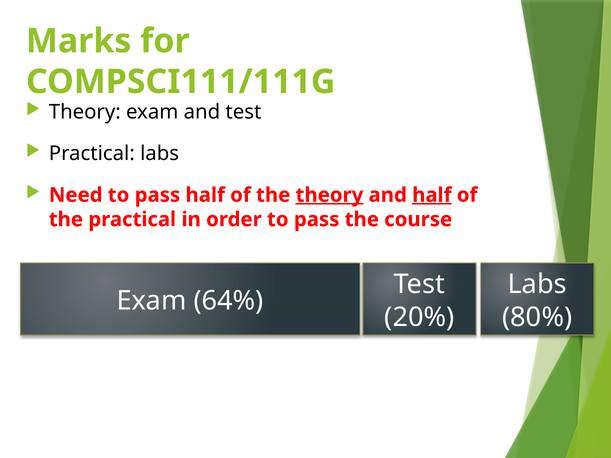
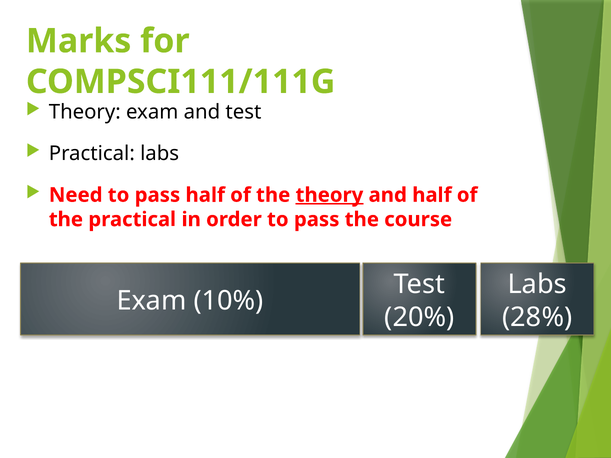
half at (432, 195) underline: present -> none
64%: 64% -> 10%
80%: 80% -> 28%
